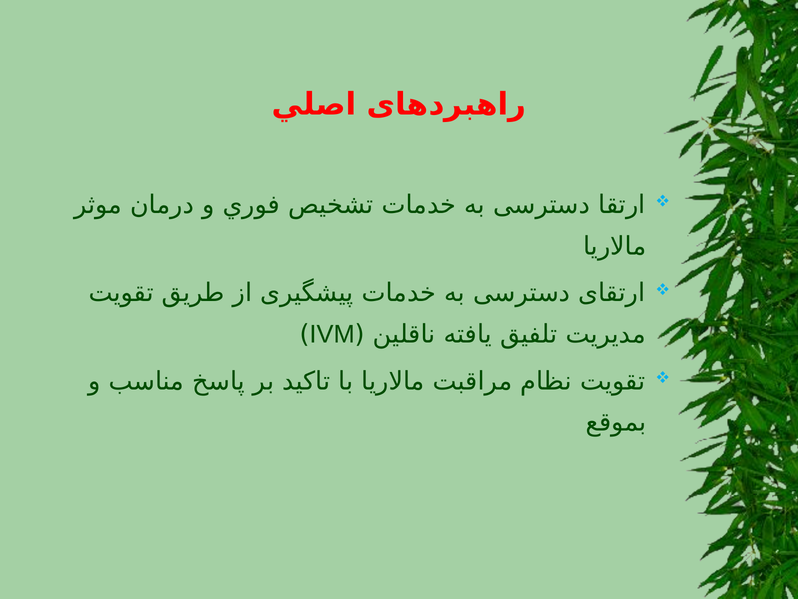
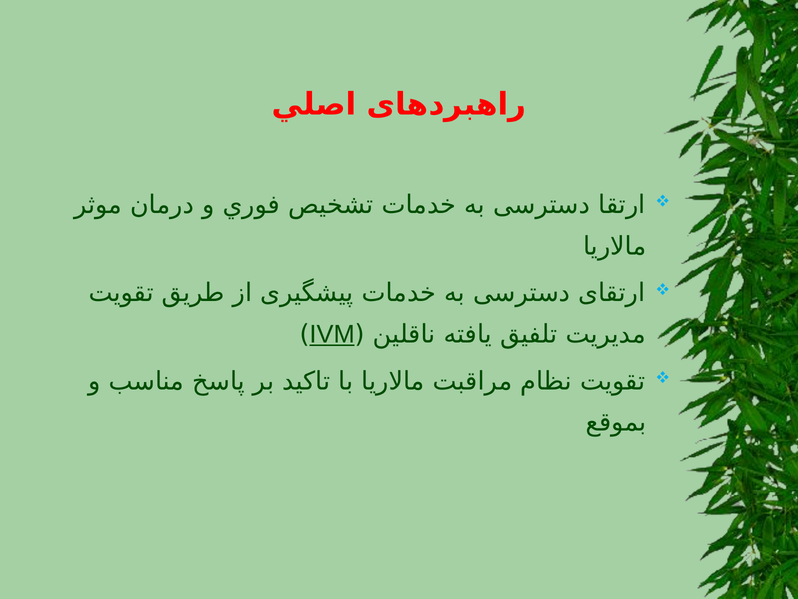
IVM underline: none -> present
